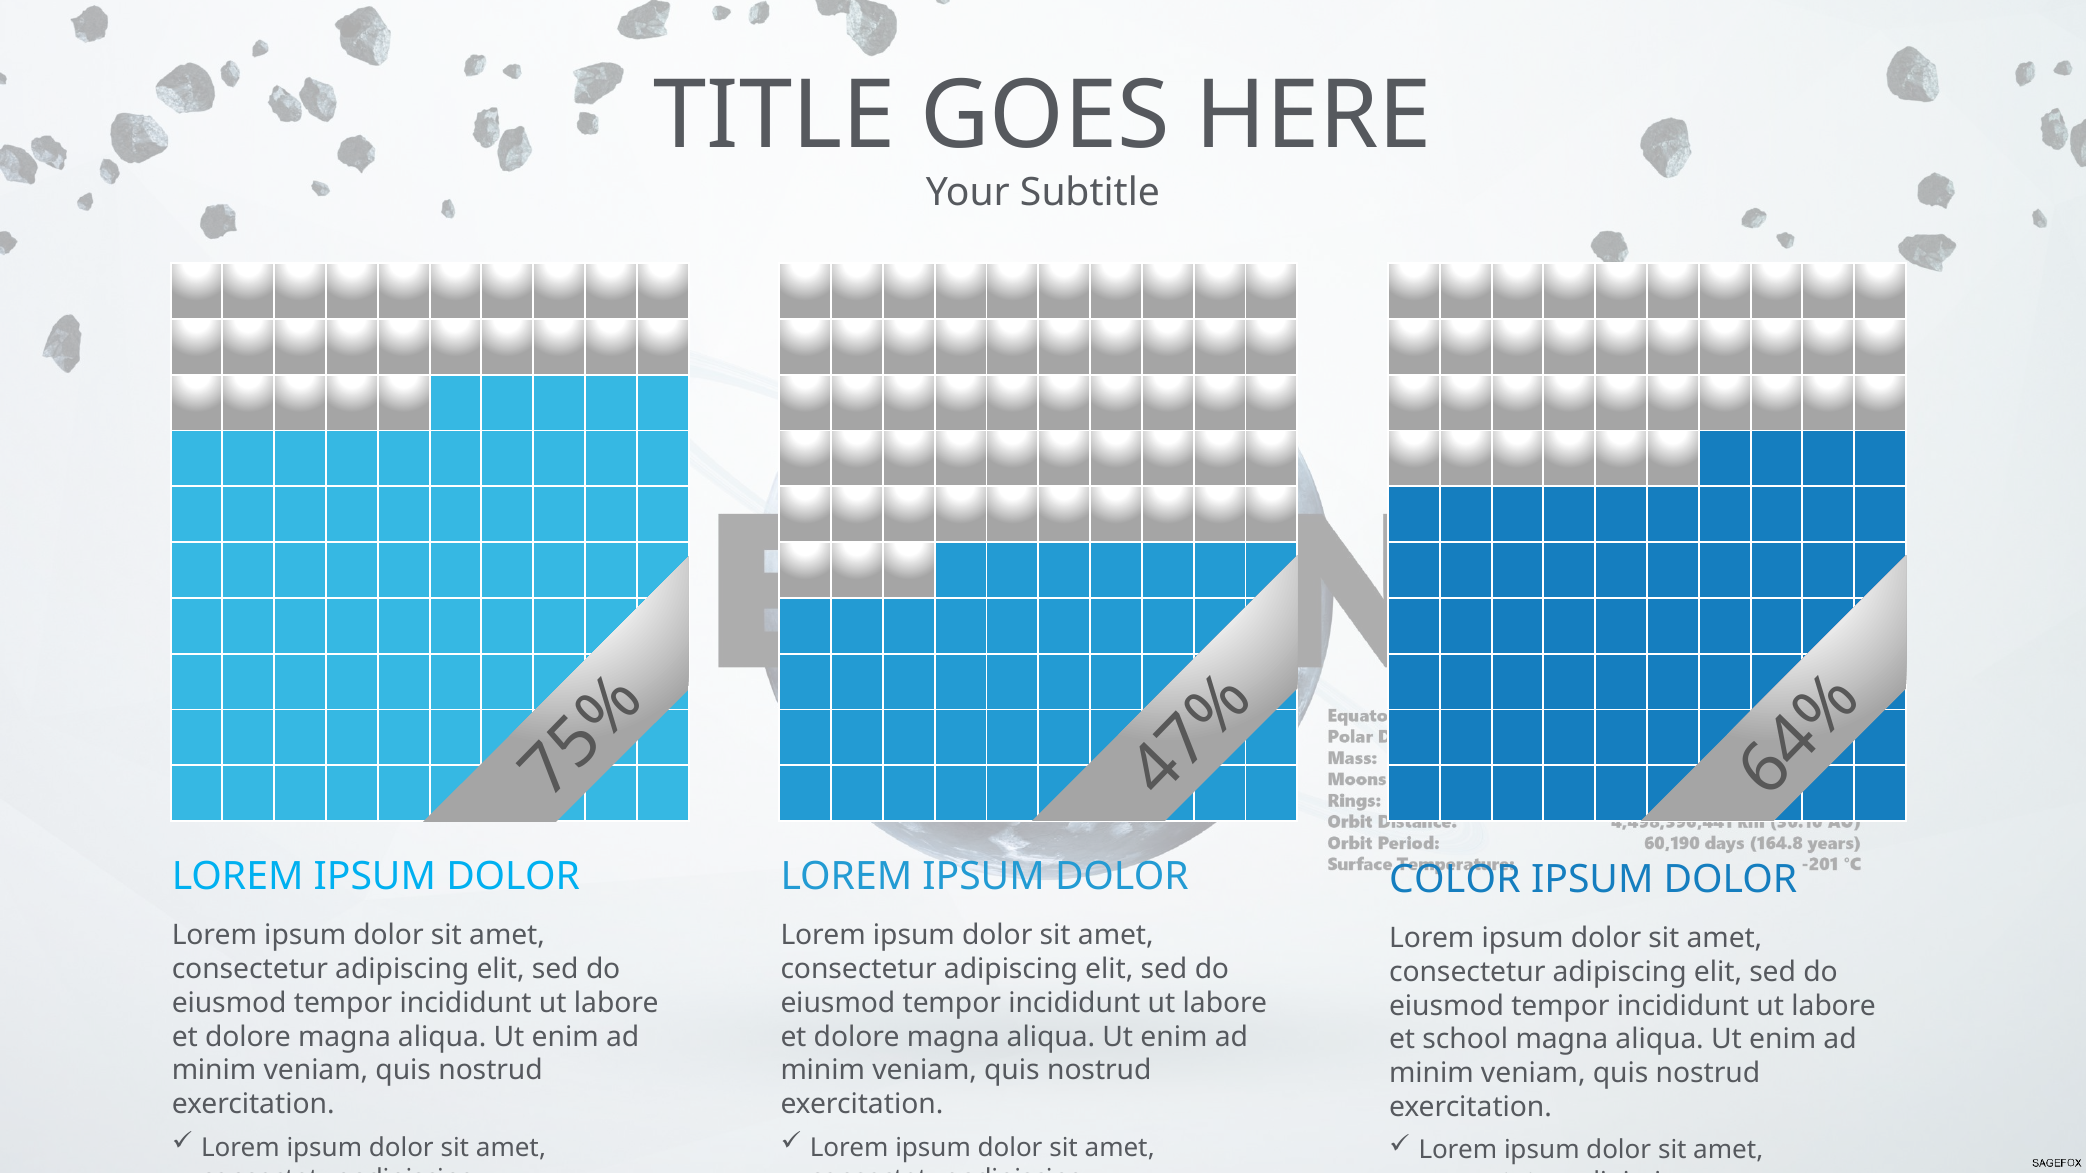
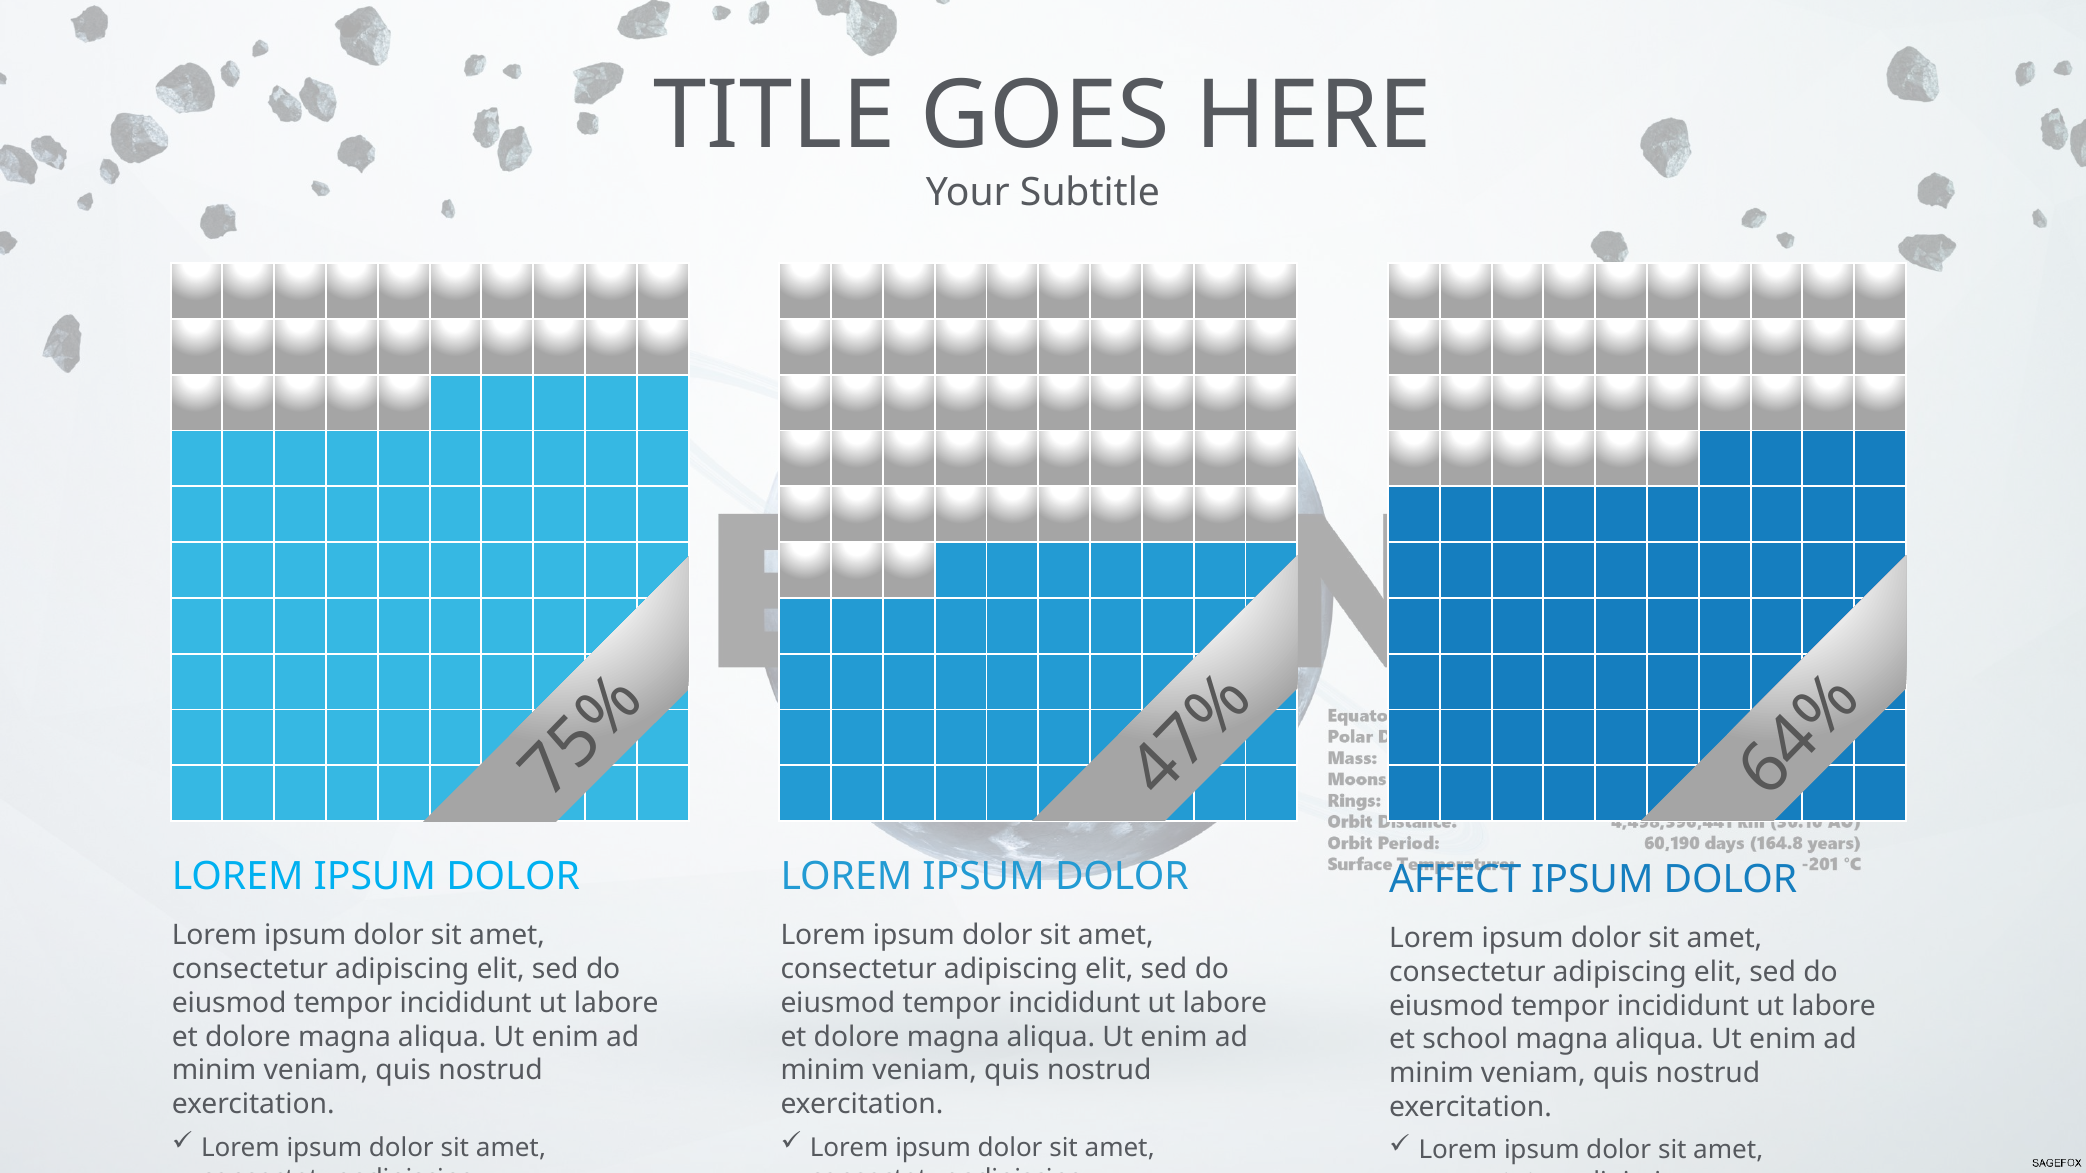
COLOR: COLOR -> AFFECT
